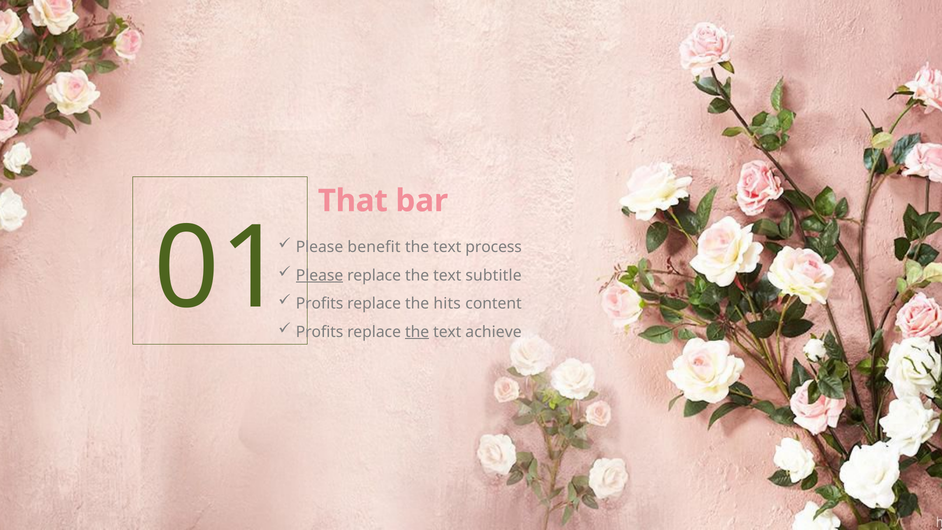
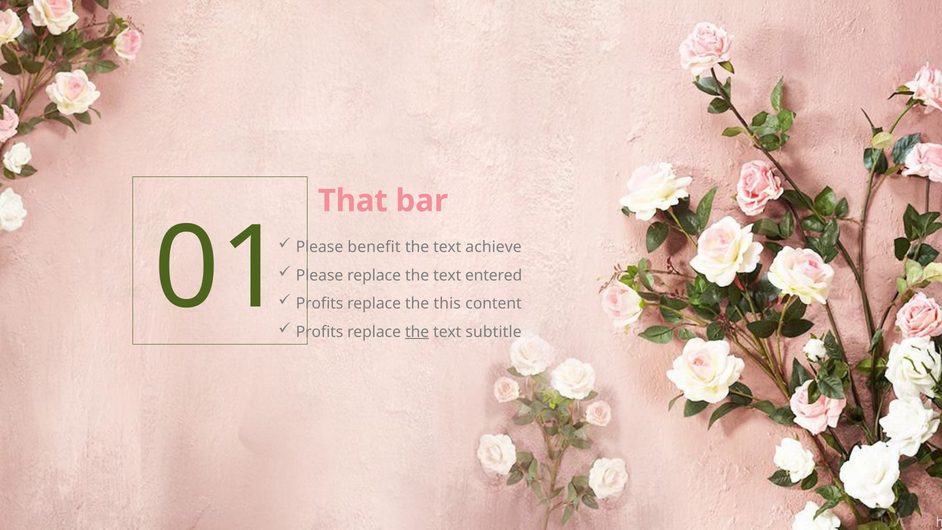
process: process -> achieve
Please at (320, 275) underline: present -> none
subtitle: subtitle -> entered
hits: hits -> this
achieve: achieve -> subtitle
